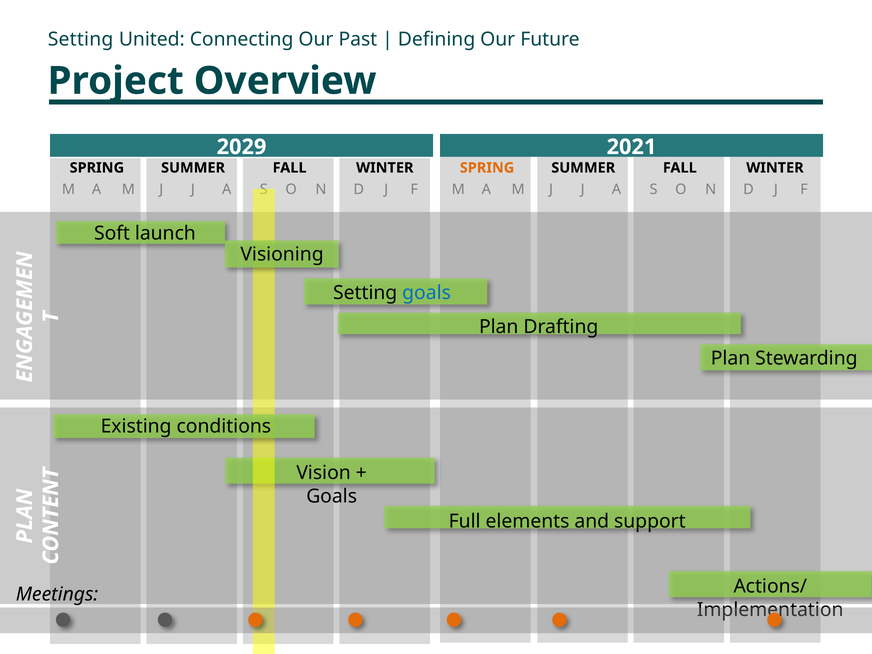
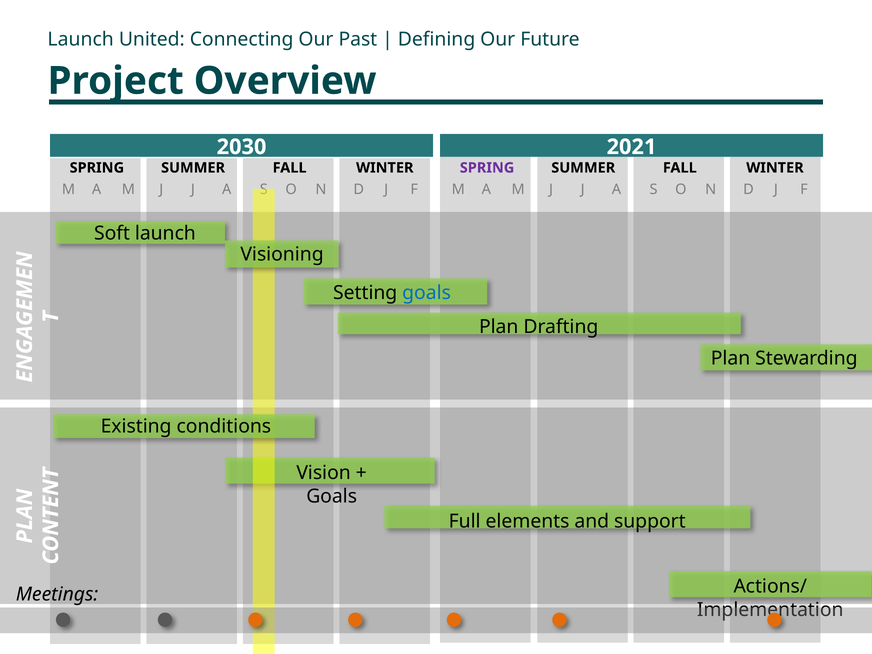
Setting at (81, 39): Setting -> Launch
2029: 2029 -> 2030
SPRING at (487, 168) colour: orange -> purple
